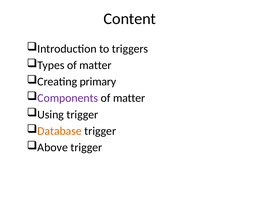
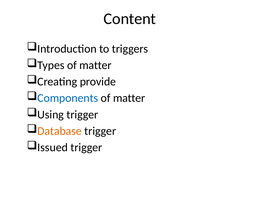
primary: primary -> provide
Components colour: purple -> blue
Above: Above -> Issued
